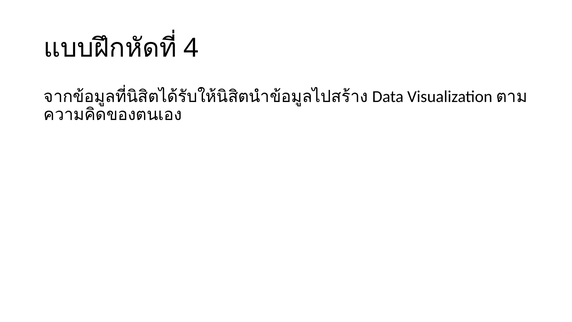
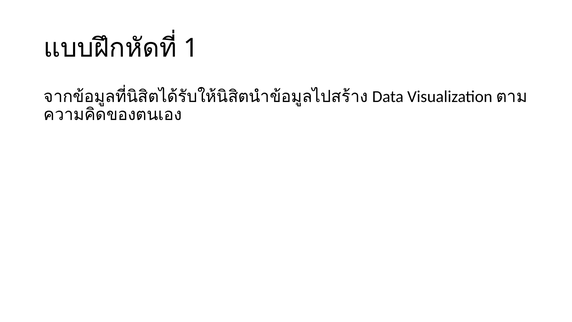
4: 4 -> 1
